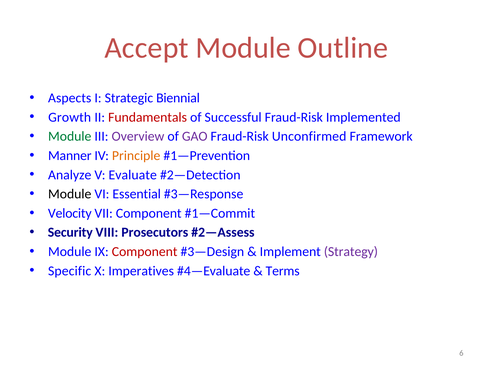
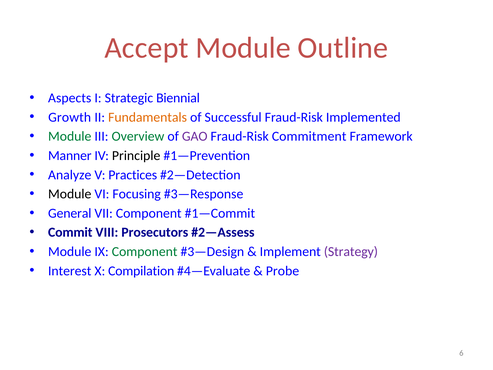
Fundamentals colour: red -> orange
Overview colour: purple -> green
Unconfirmed: Unconfirmed -> Commitment
Principle colour: orange -> black
Evaluate: Evaluate -> Practices
Essential: Essential -> Focusing
Velocity: Velocity -> General
Security: Security -> Commit
Component at (145, 252) colour: red -> green
Specific: Specific -> Interest
Imperatives: Imperatives -> Compilation
Terms: Terms -> Probe
